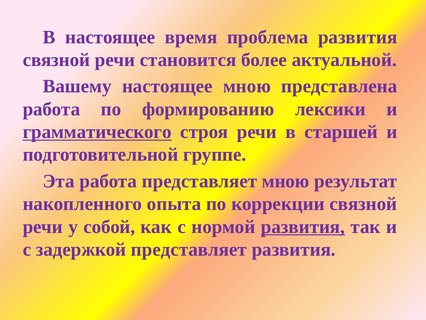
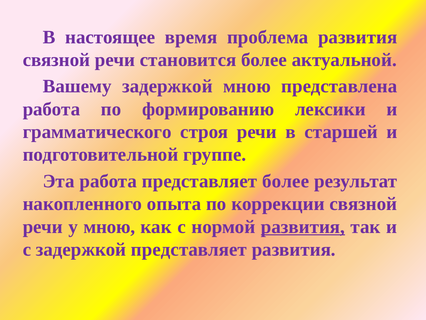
Вашему настоящее: настоящее -> задержкой
грамматического underline: present -> none
представляет мною: мною -> более
у собой: собой -> мною
